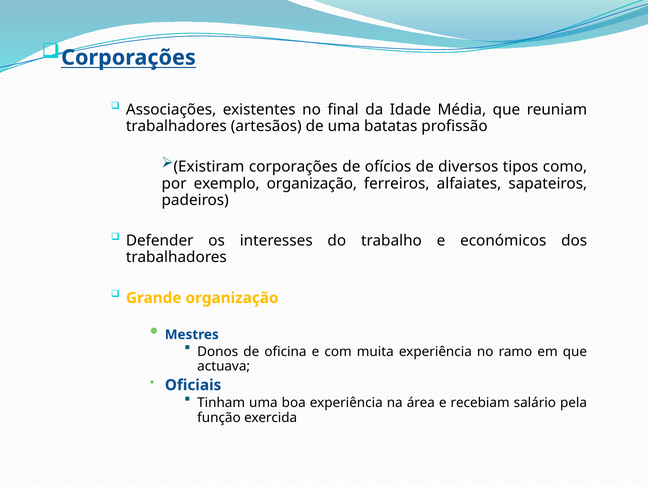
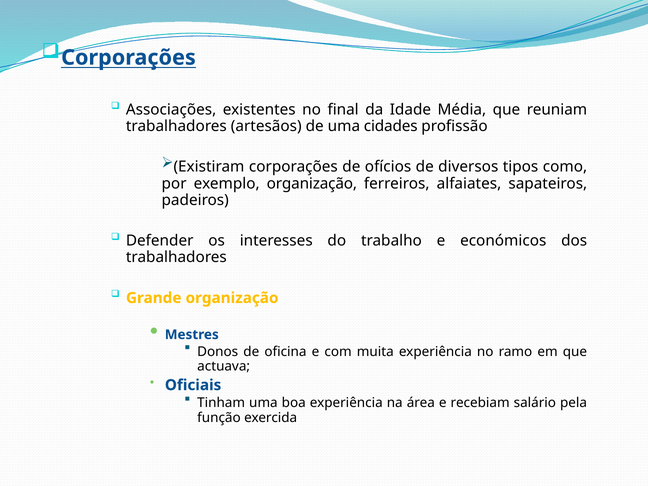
batatas: batatas -> cidades
